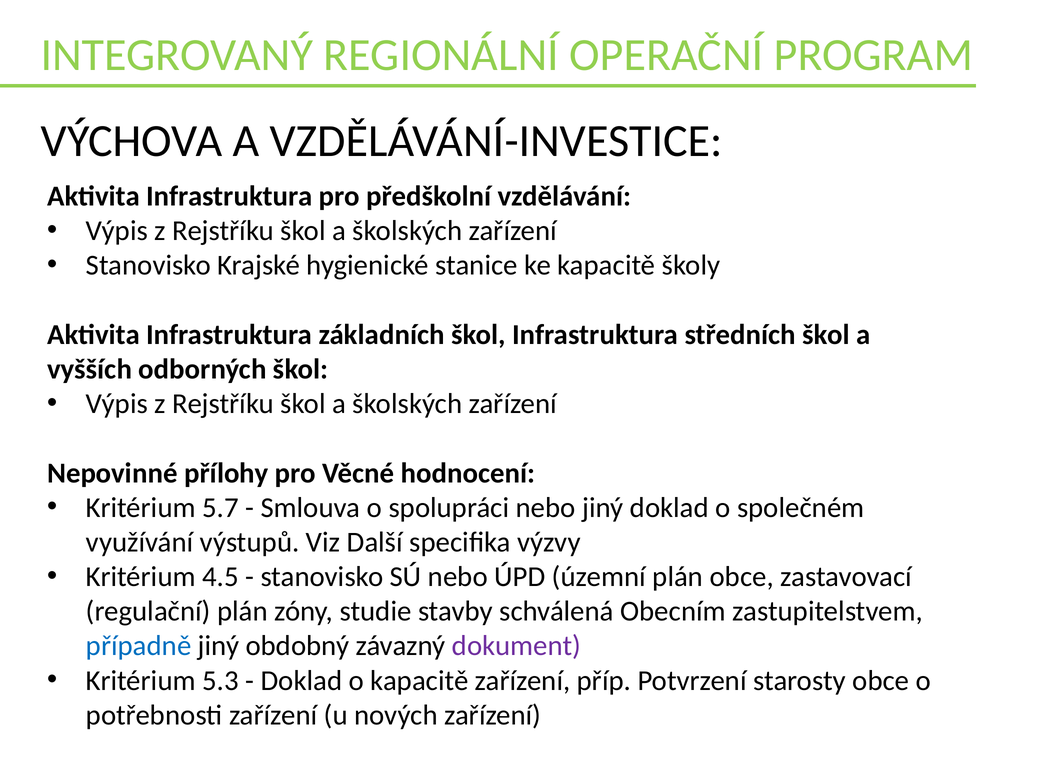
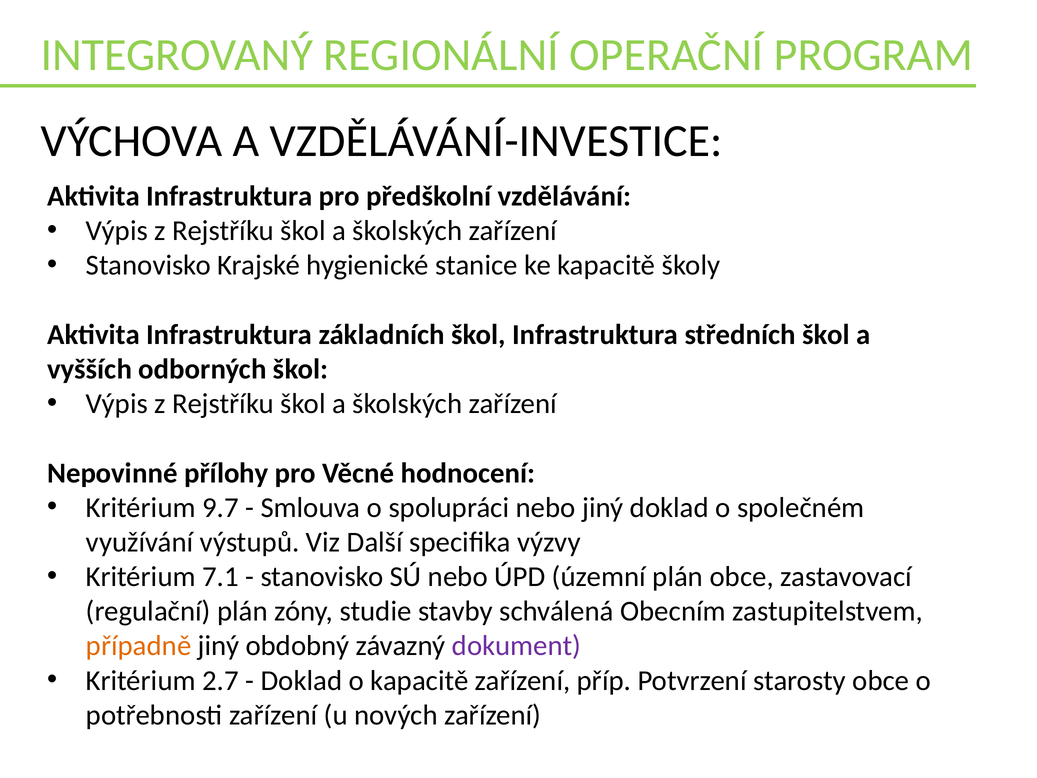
5.7: 5.7 -> 9.7
4.5: 4.5 -> 7.1
případně colour: blue -> orange
5.3: 5.3 -> 2.7
